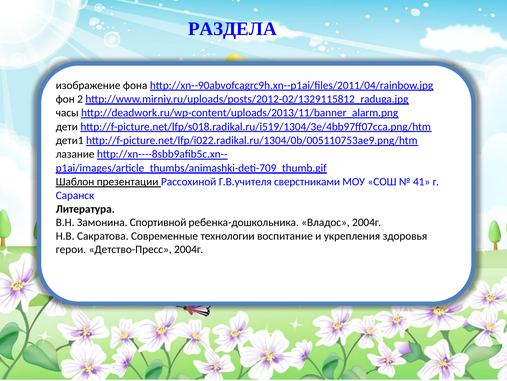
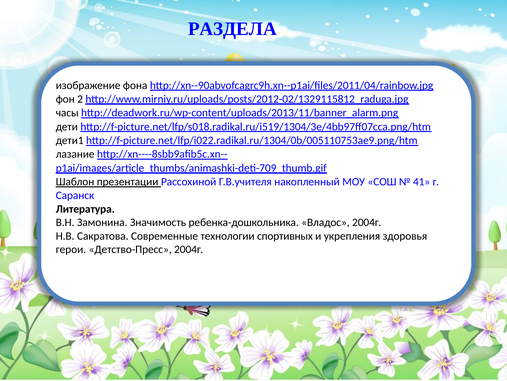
сверстниками: сверстниками -> накопленный
Спортивной: Спортивной -> Значимость
воспитание: воспитание -> спортивных
